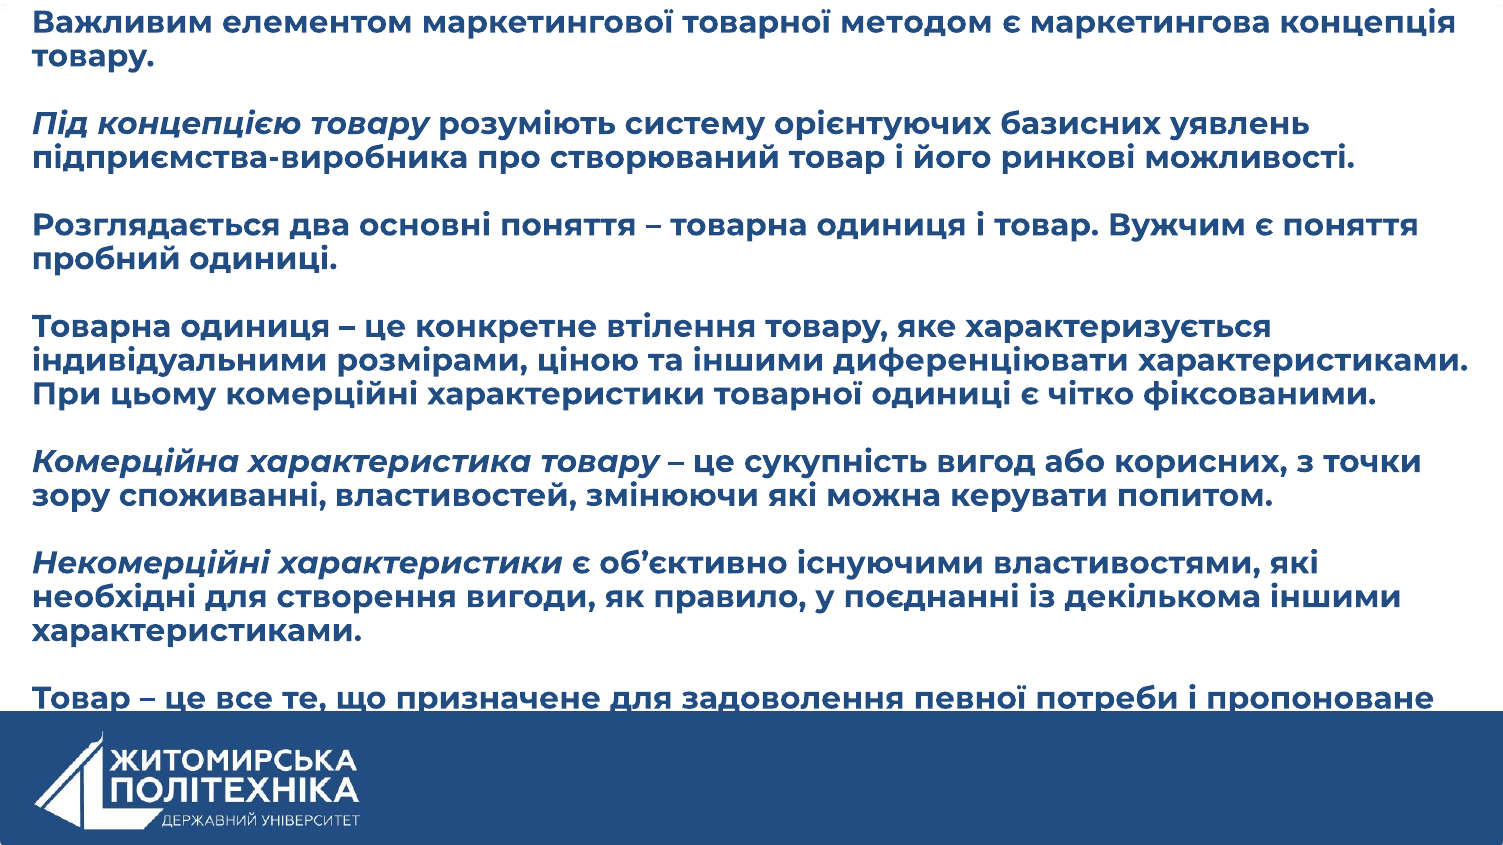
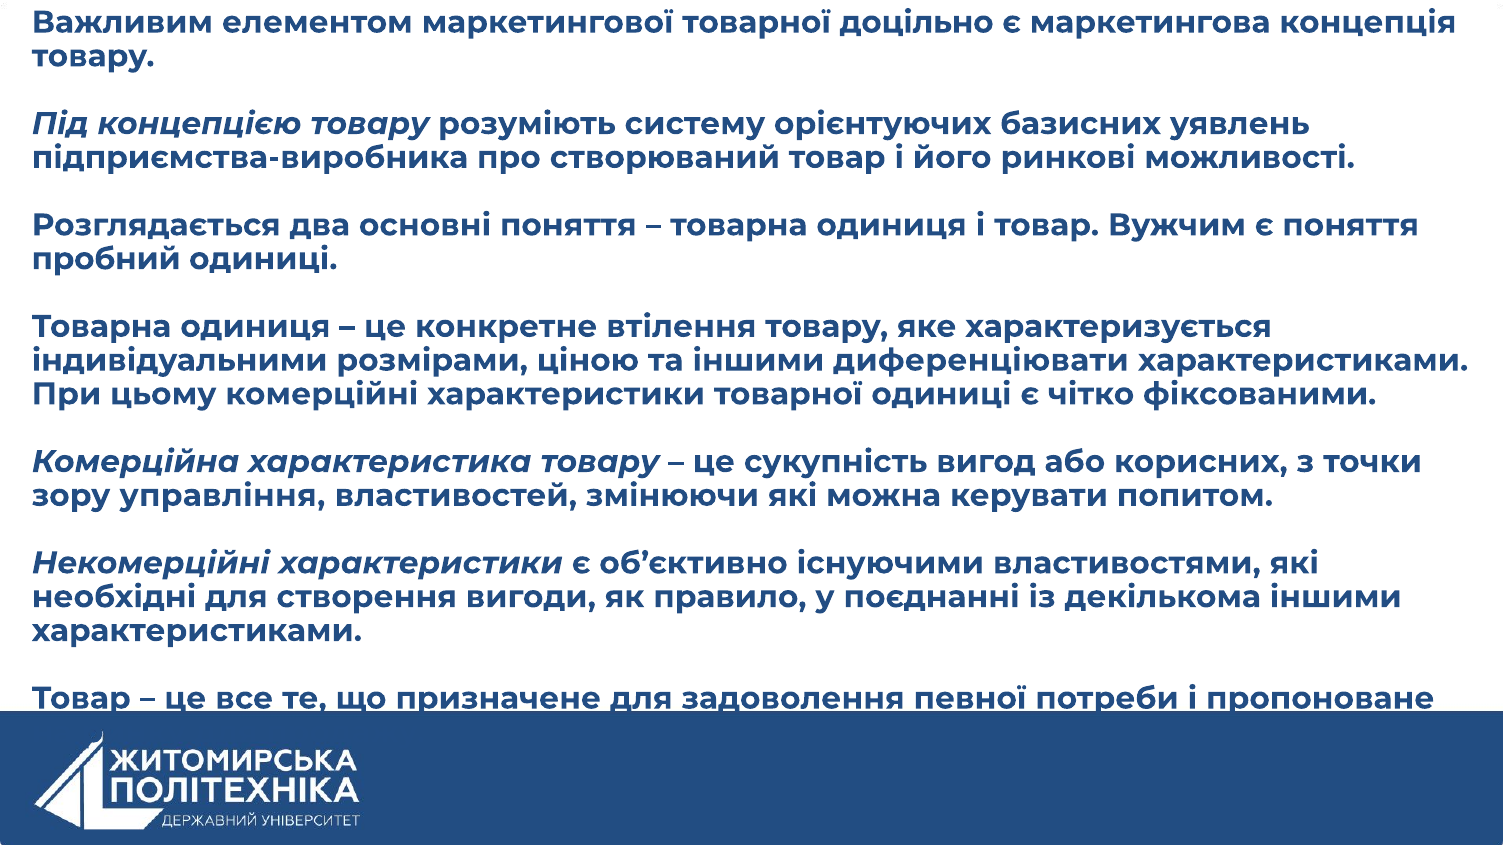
методом: методом -> доцільно
споживанні: споживанні -> управління
